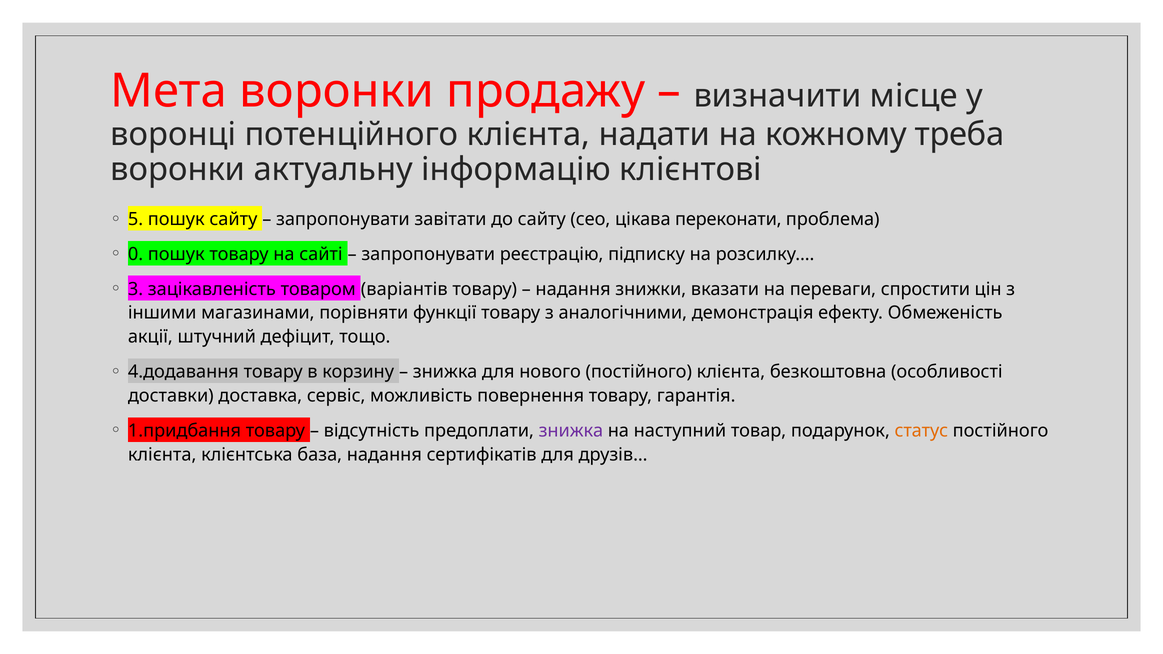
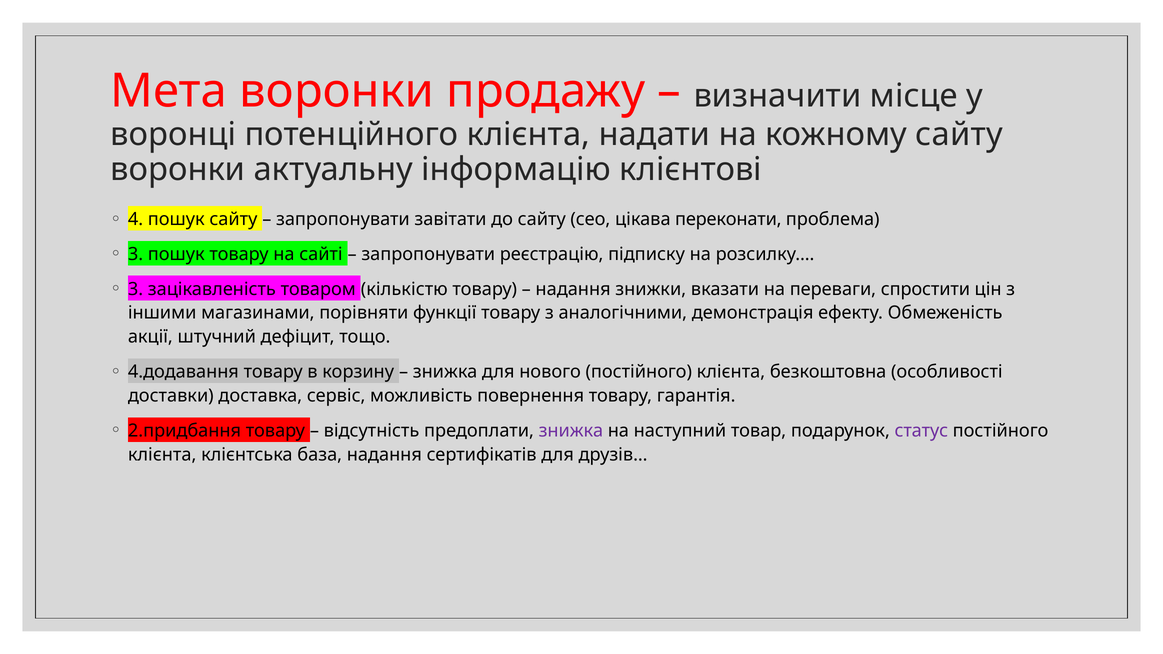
кожному треба: треба -> сайту
5: 5 -> 4
0 at (136, 254): 0 -> 3
варіантів: варіантів -> кількістю
1.придбання: 1.придбання -> 2.придбання
статус colour: orange -> purple
